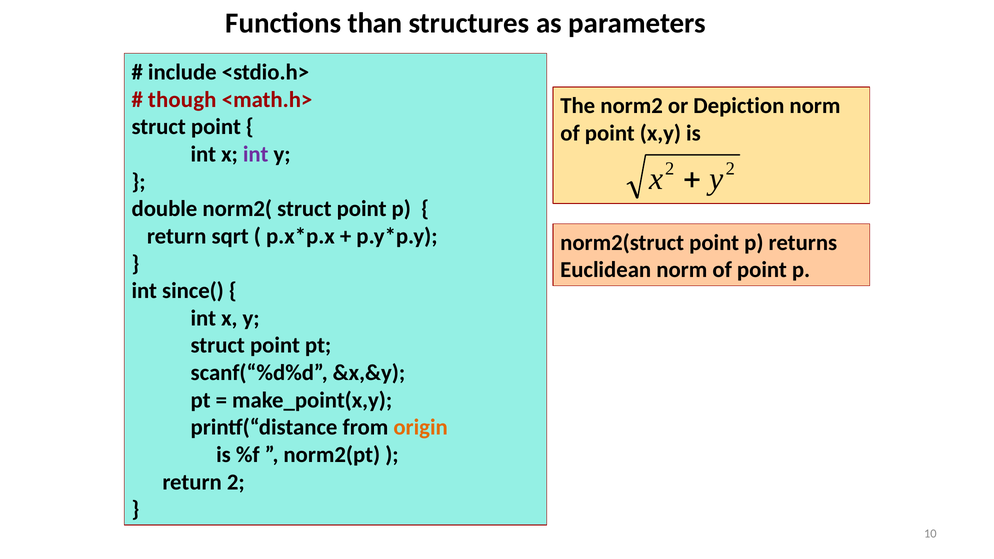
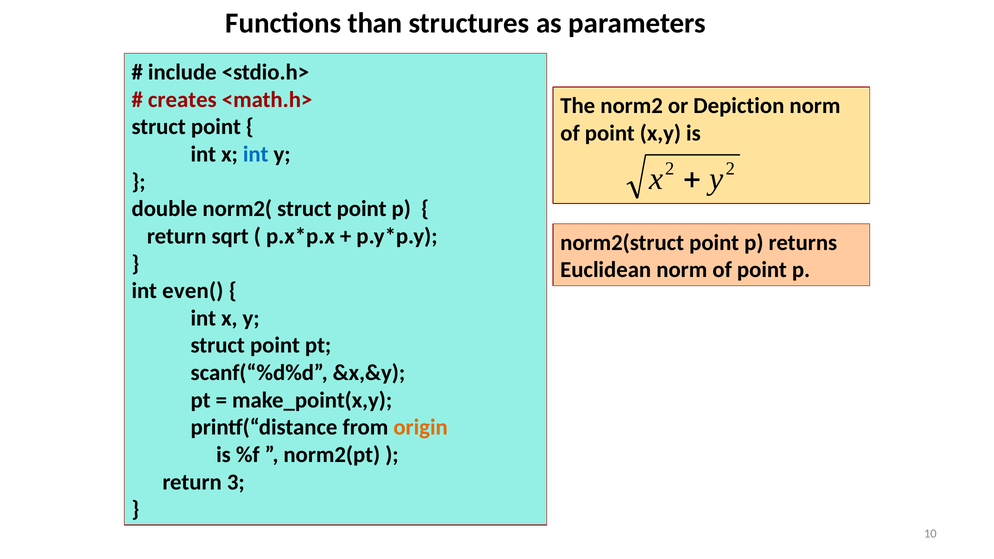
though: though -> creates
int at (256, 154) colour: purple -> blue
since(: since( -> even(
return 2: 2 -> 3
